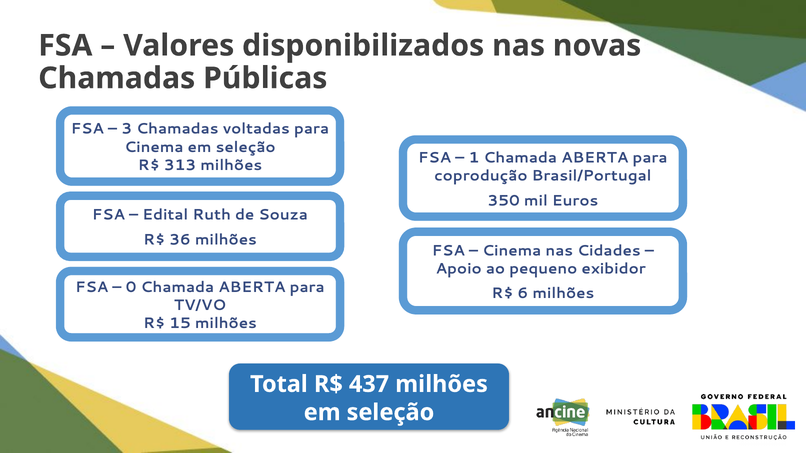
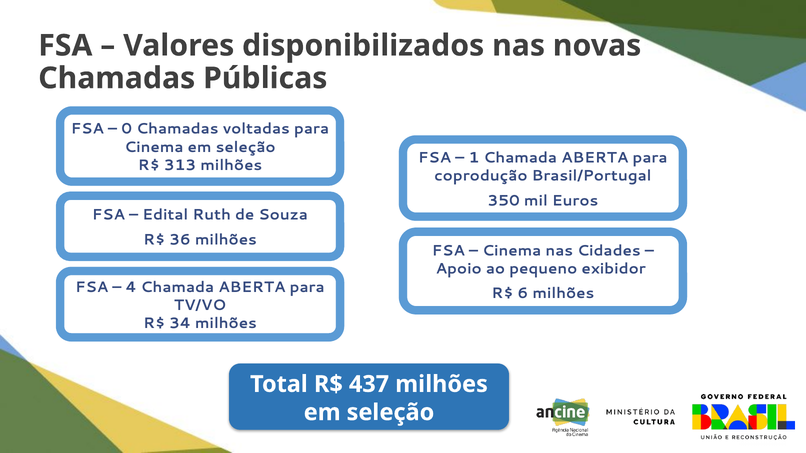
3: 3 -> 0
0: 0 -> 4
15: 15 -> 34
